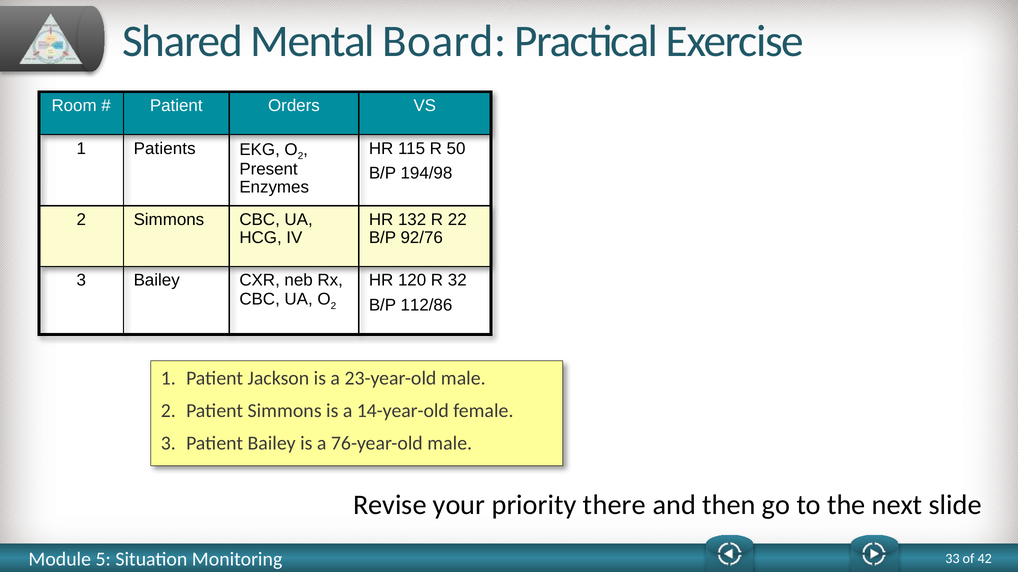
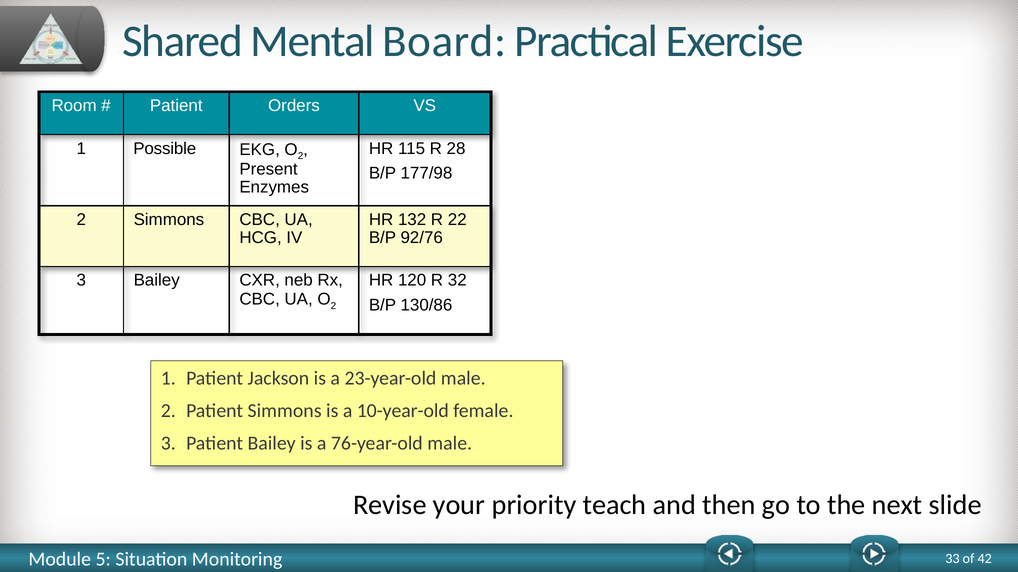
Patients: Patients -> Possible
50: 50 -> 28
194/98: 194/98 -> 177/98
112/86: 112/86 -> 130/86
14-year-old: 14-year-old -> 10-year-old
there: there -> teach
